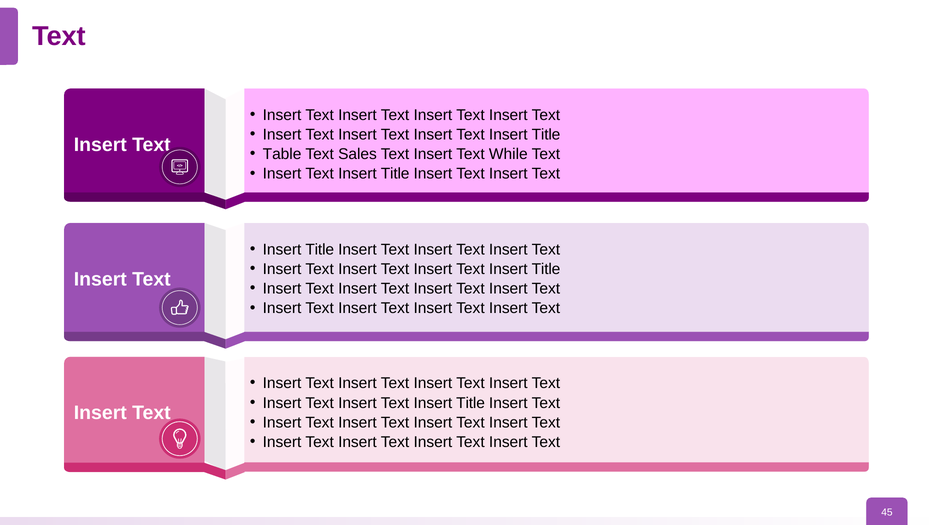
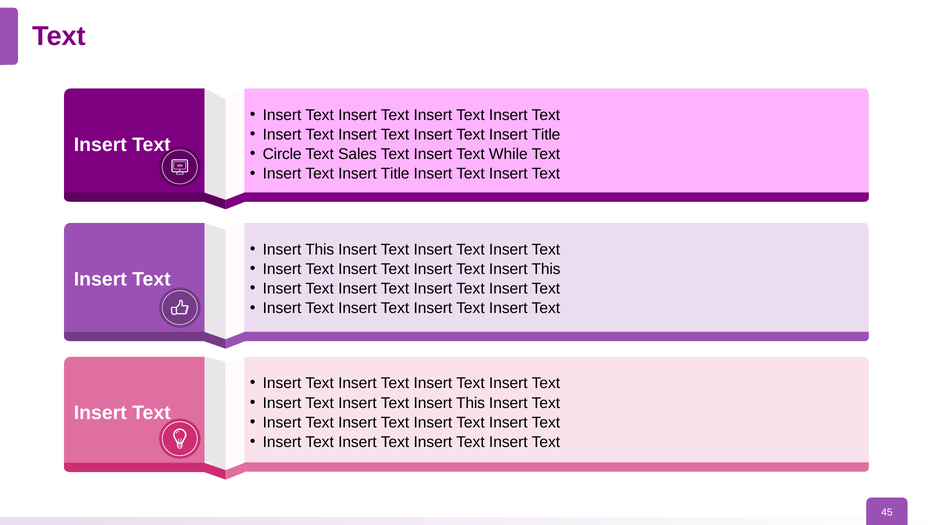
Table: Table -> Circle
Title at (320, 249): Title -> This
Title at (546, 269): Title -> This
Title at (471, 403): Title -> This
